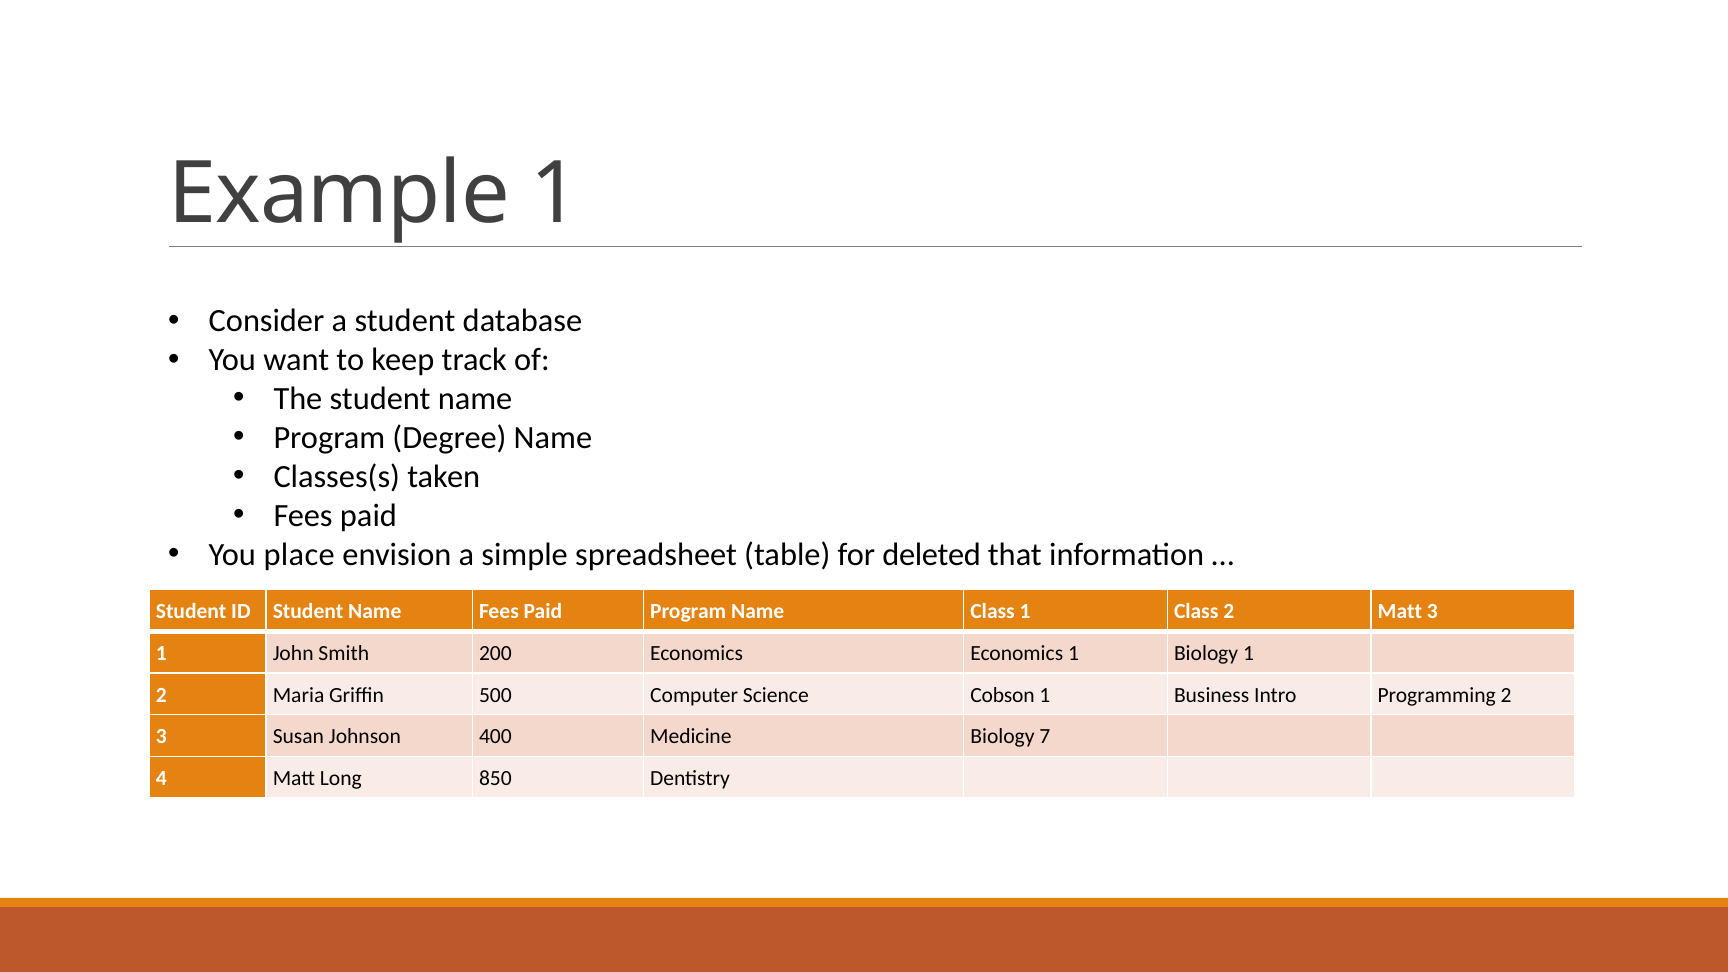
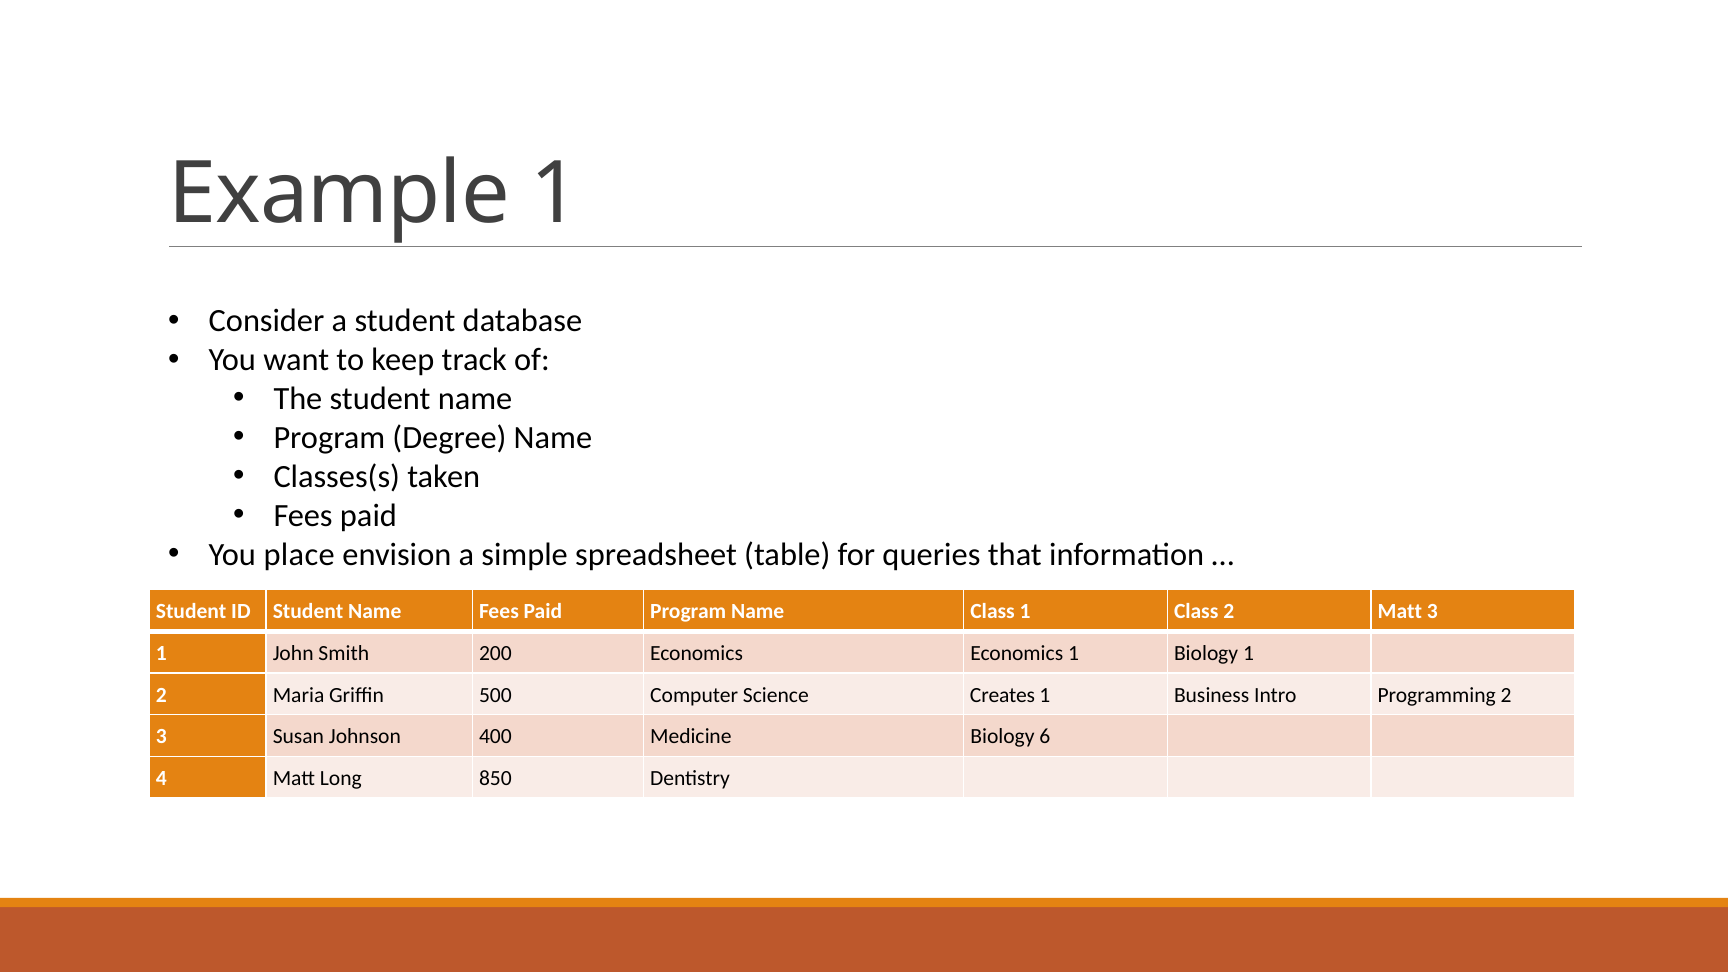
deleted: deleted -> queries
Cobson: Cobson -> Creates
7: 7 -> 6
